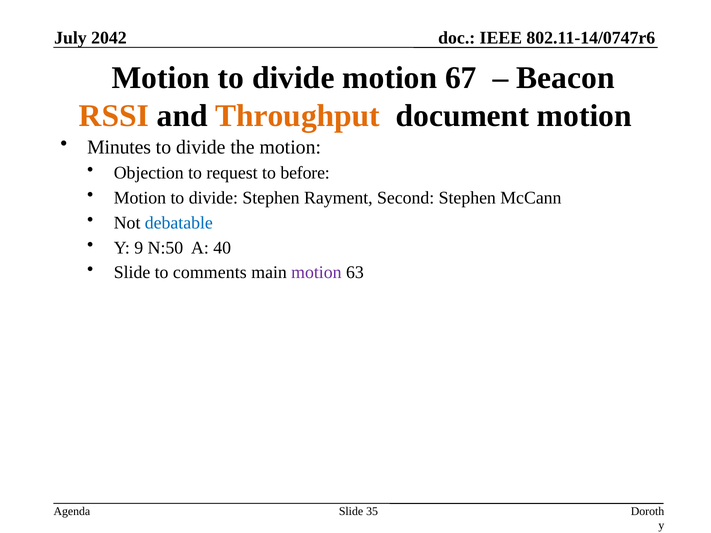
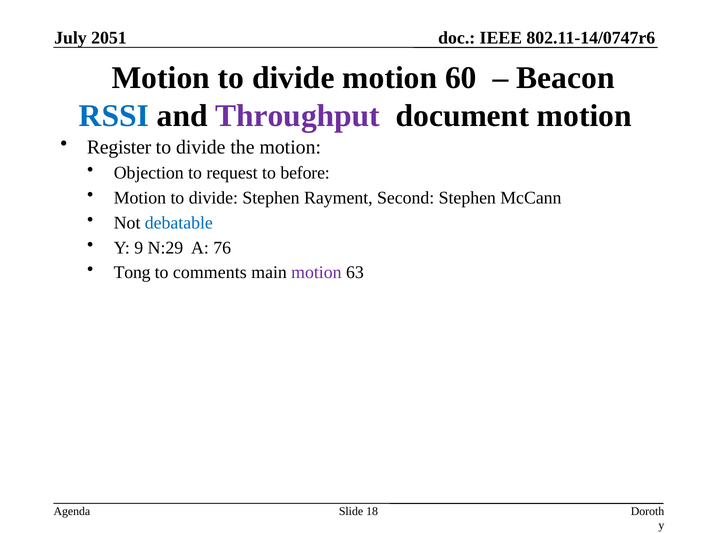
2042: 2042 -> 2051
67: 67 -> 60
RSSI colour: orange -> blue
Throughput colour: orange -> purple
Minutes: Minutes -> Register
N:50: N:50 -> N:29
40: 40 -> 76
Slide at (132, 273): Slide -> Tong
35: 35 -> 18
